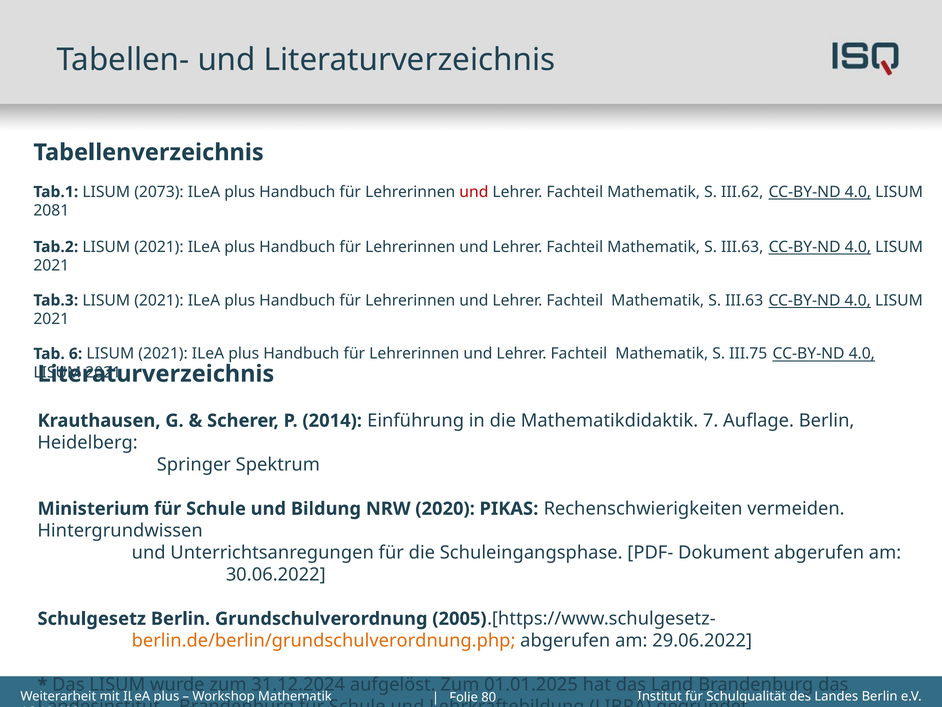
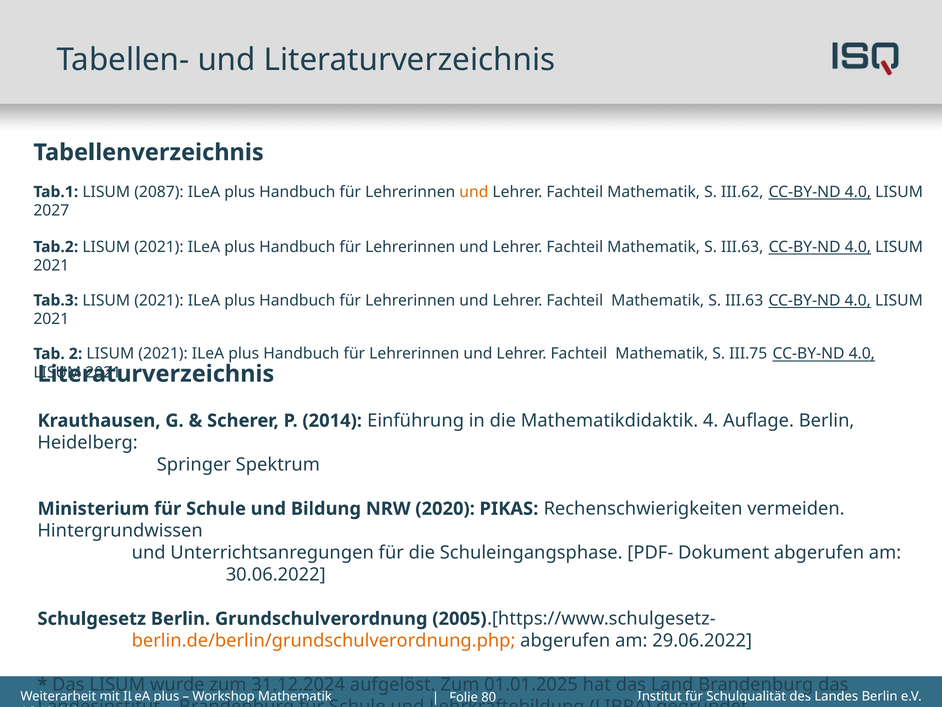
2073: 2073 -> 2087
und at (474, 192) colour: red -> orange
2081: 2081 -> 2027
6: 6 -> 2
7: 7 -> 4
